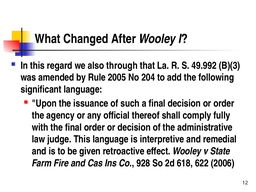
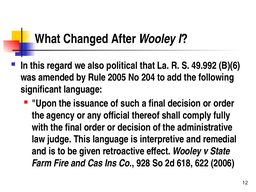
through: through -> political
B)(3: B)(3 -> B)(6
